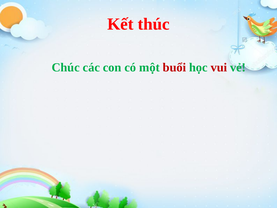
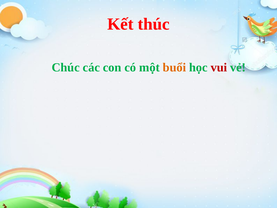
buổi colour: red -> orange
